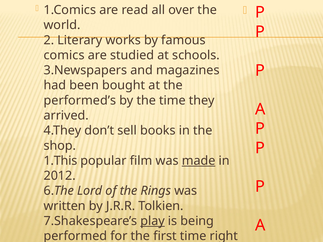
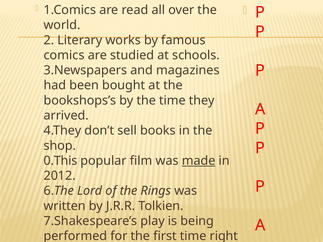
performed’s: performed’s -> bookshops’s
1.This: 1.This -> 0.This
play underline: present -> none
